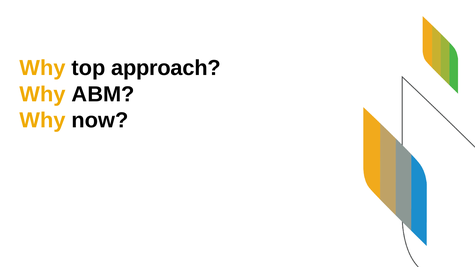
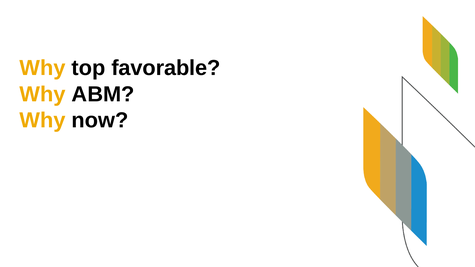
approach: approach -> favorable
